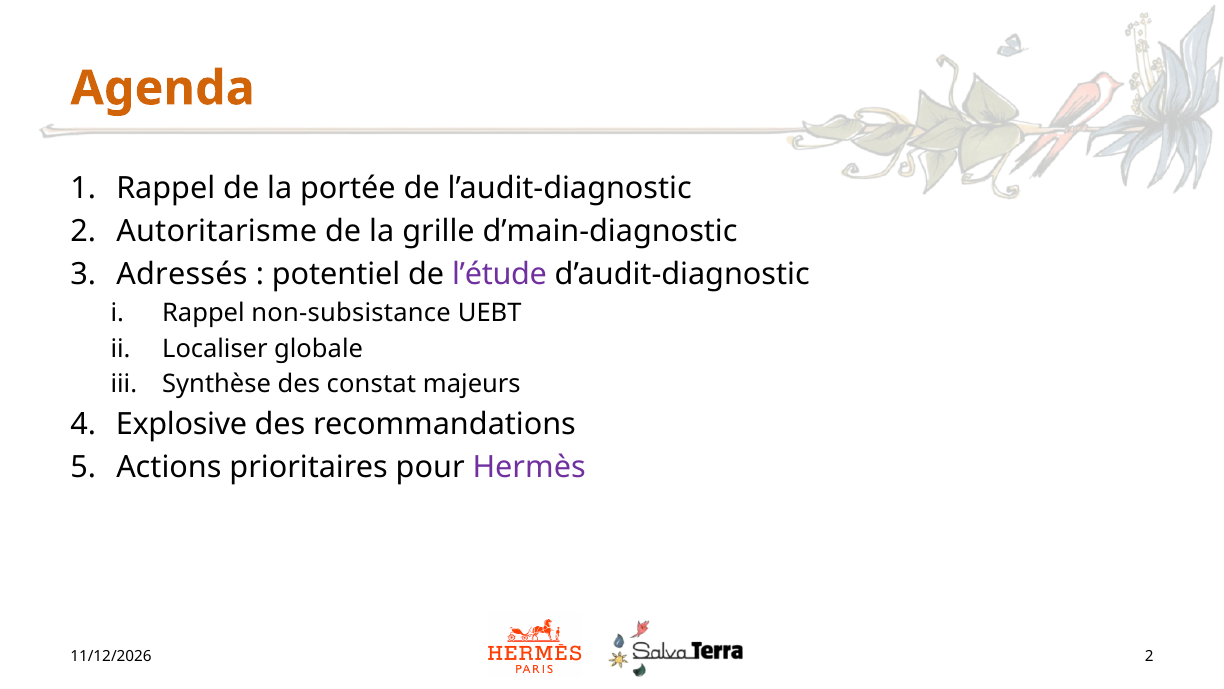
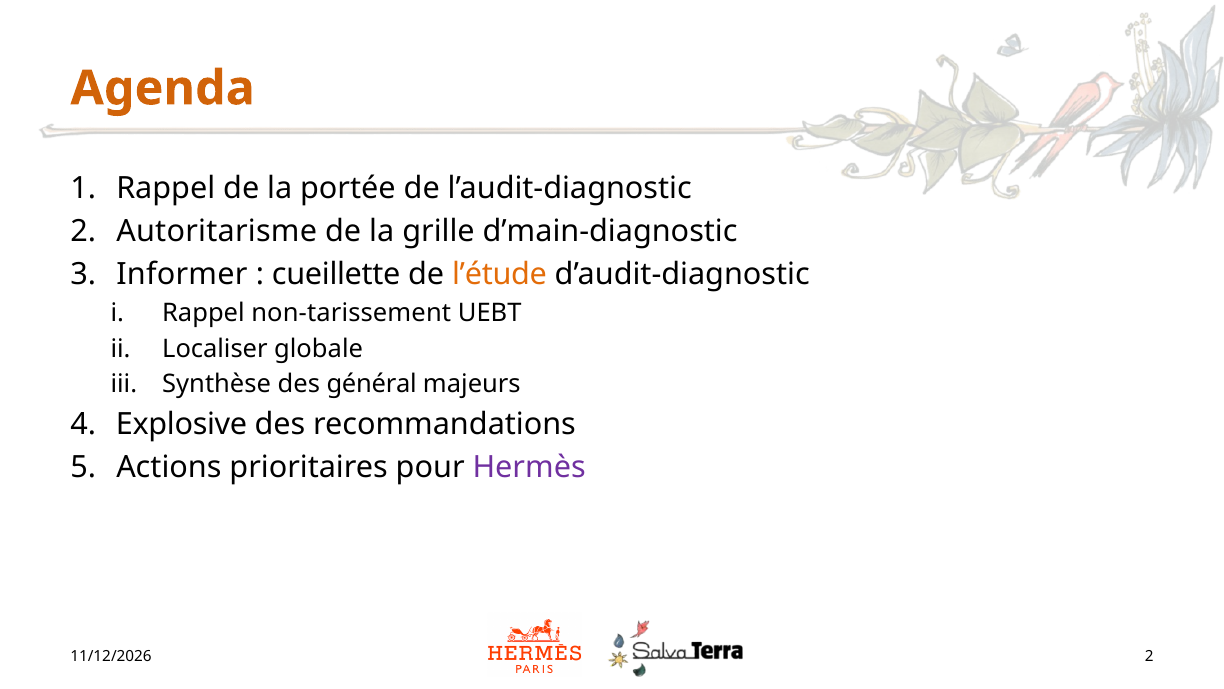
Adressés: Adressés -> Informer
potentiel: potentiel -> cueillette
l’étude colour: purple -> orange
non-subsistance: non-subsistance -> non-tarissement
constat: constat -> général
